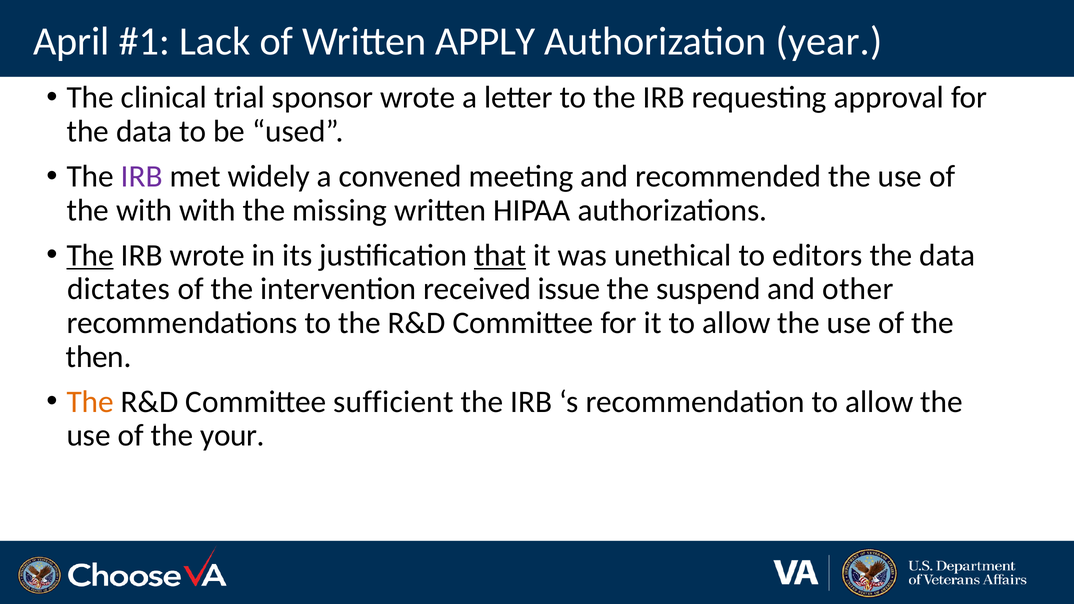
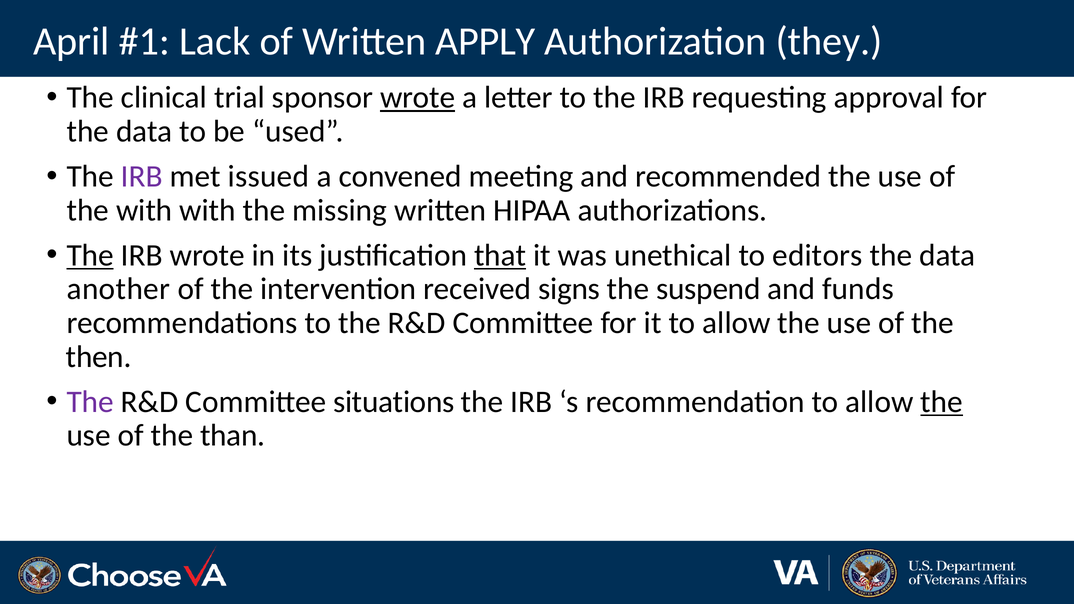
year: year -> they
wrote at (418, 98) underline: none -> present
widely: widely -> issued
dictates: dictates -> another
issue: issue -> signs
other: other -> funds
The at (90, 402) colour: orange -> purple
sufficient: sufficient -> situations
the at (942, 402) underline: none -> present
your: your -> than
